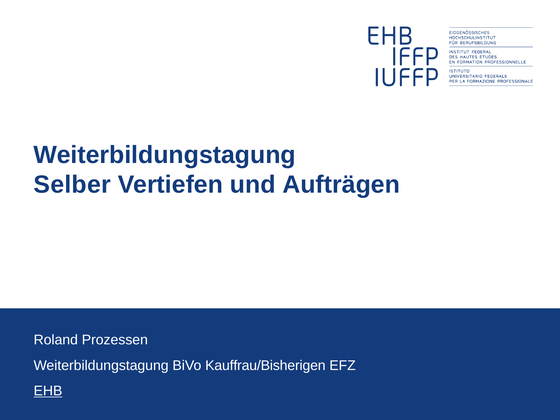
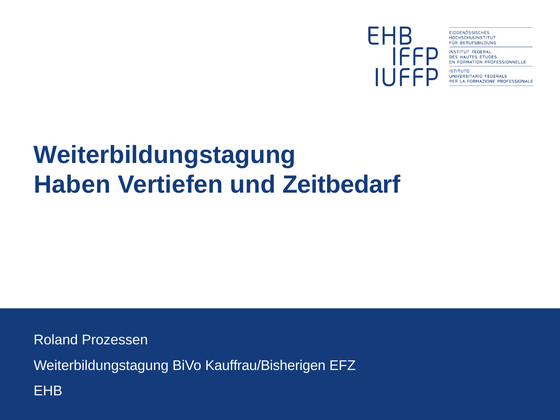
Selber: Selber -> Haben
Aufträgen: Aufträgen -> Zeitbedarf
EHB underline: present -> none
